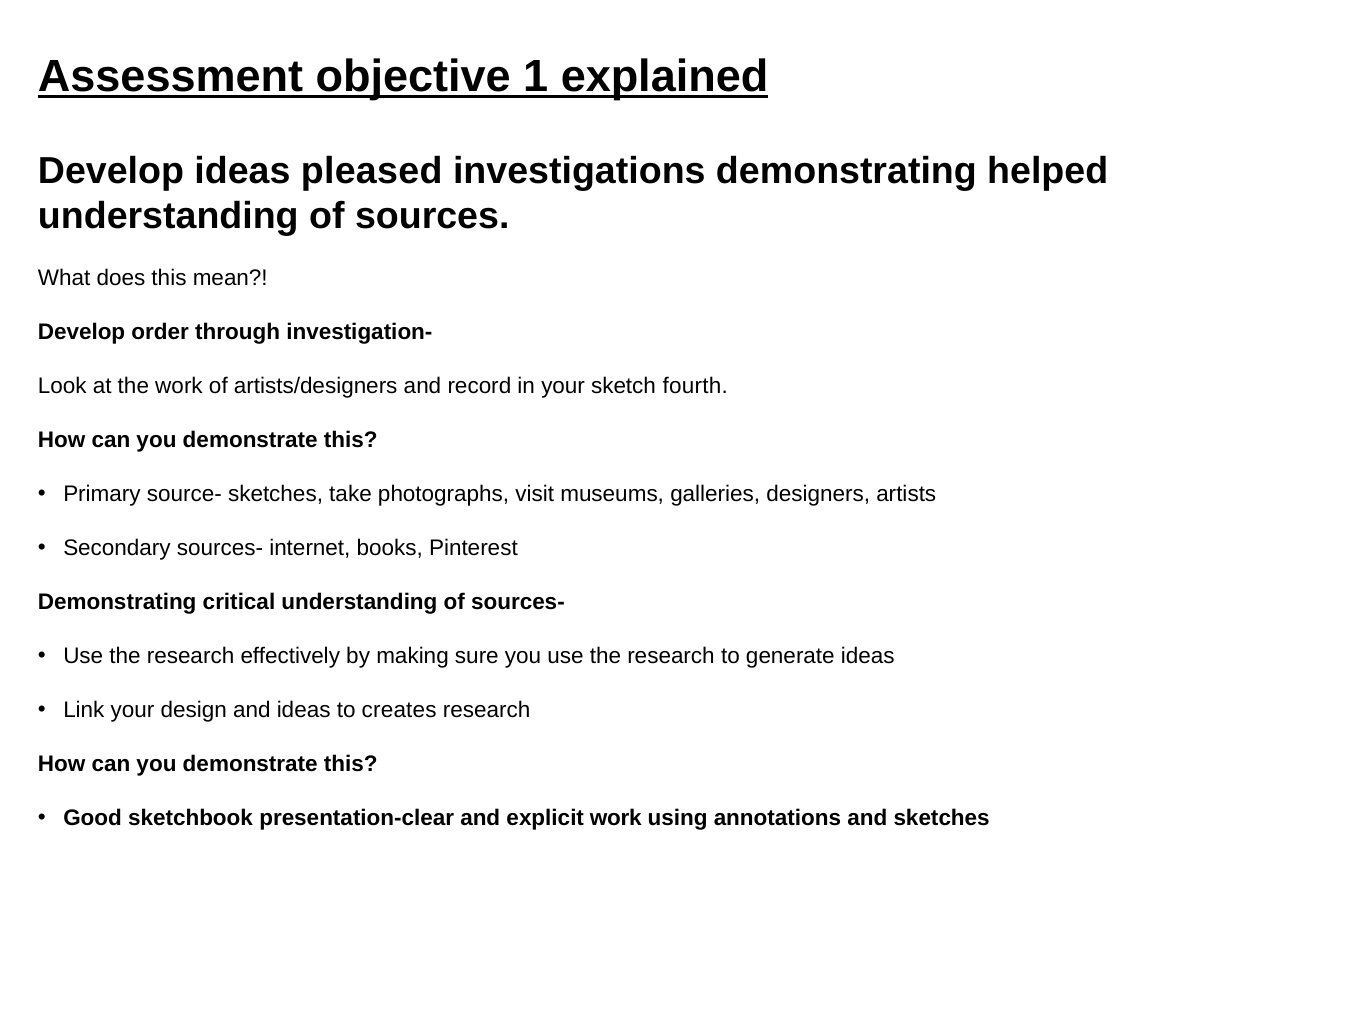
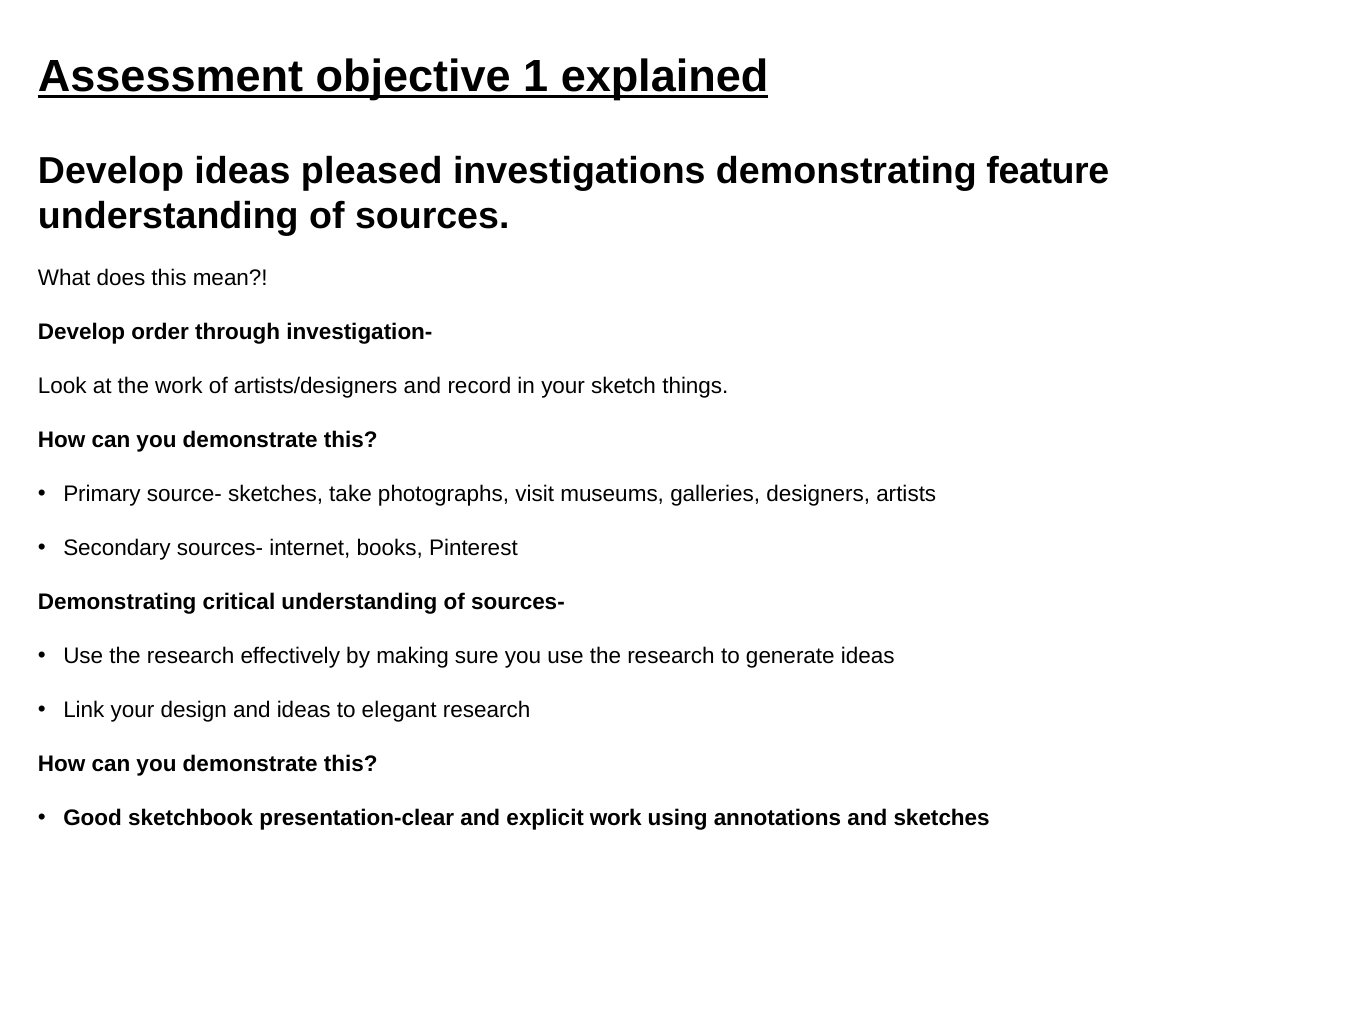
helped: helped -> feature
fourth: fourth -> things
creates: creates -> elegant
